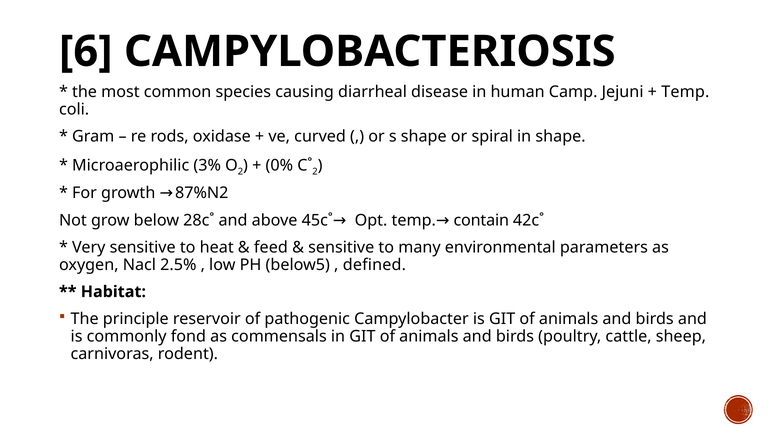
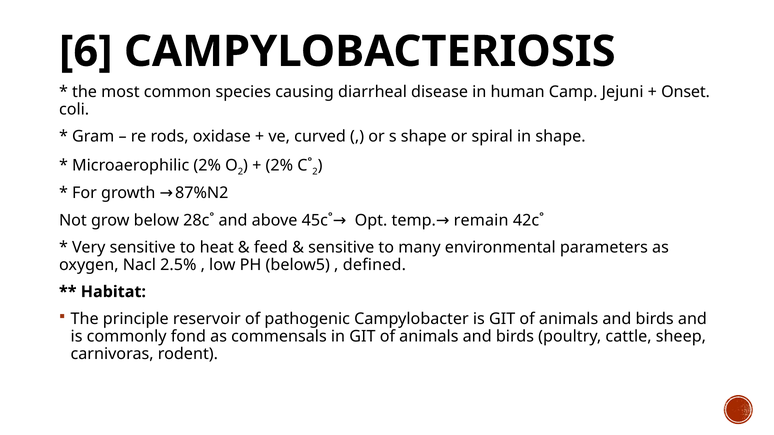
Temp at (685, 92): Temp -> Onset
Microaerophilic 3%: 3% -> 2%
0% at (279, 166): 0% -> 2%
contain: contain -> remain
